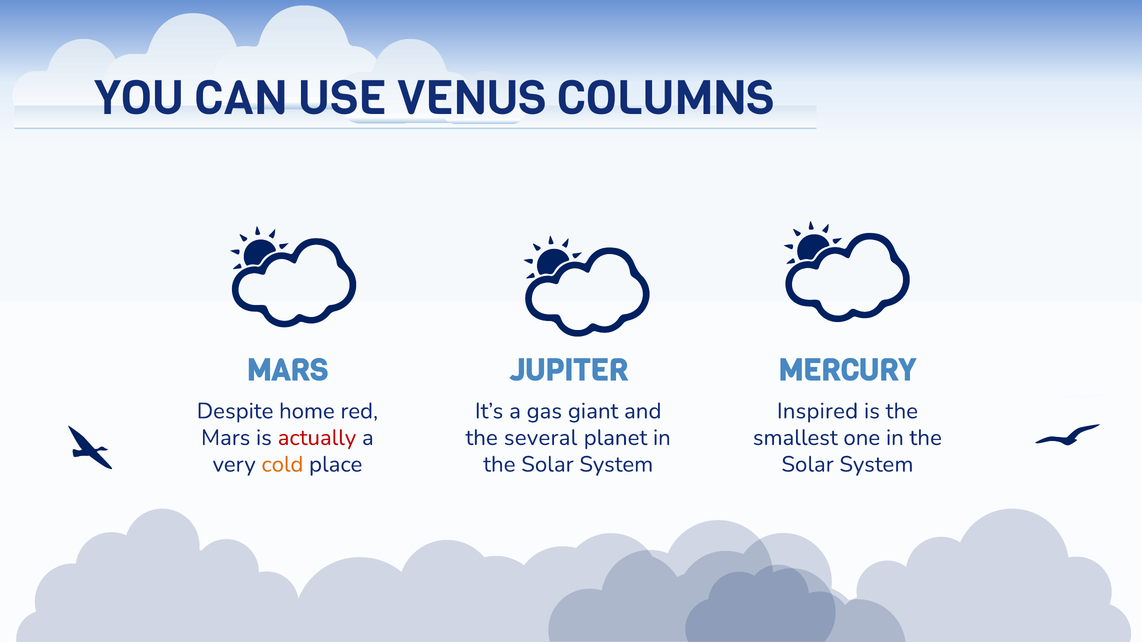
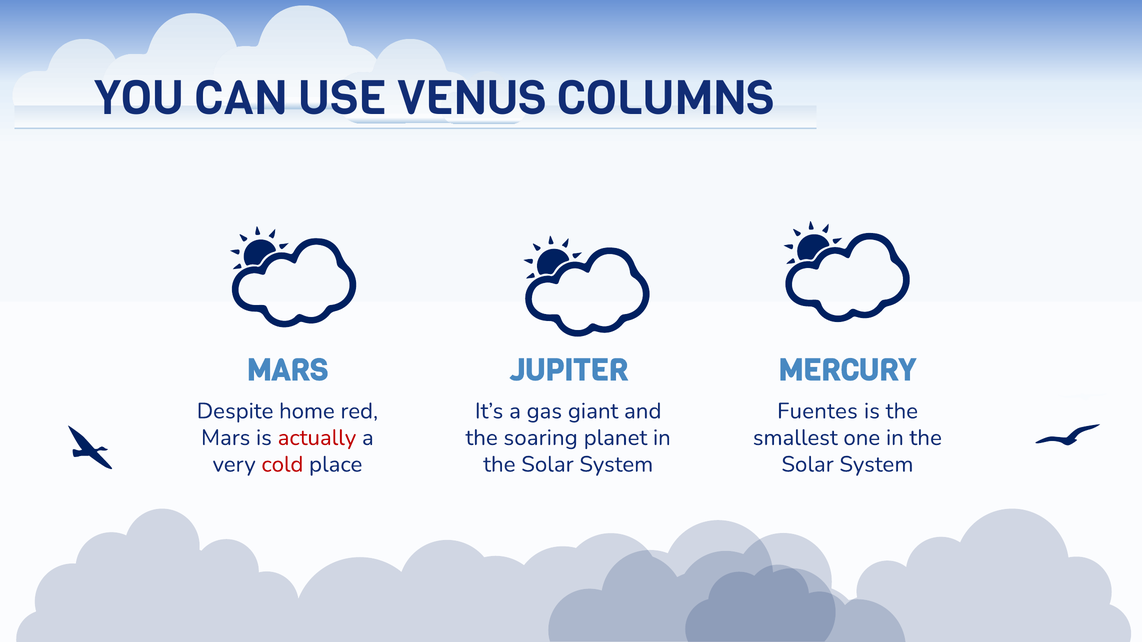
Inspired: Inspired -> Fuentes
several: several -> soaring
cold colour: orange -> red
